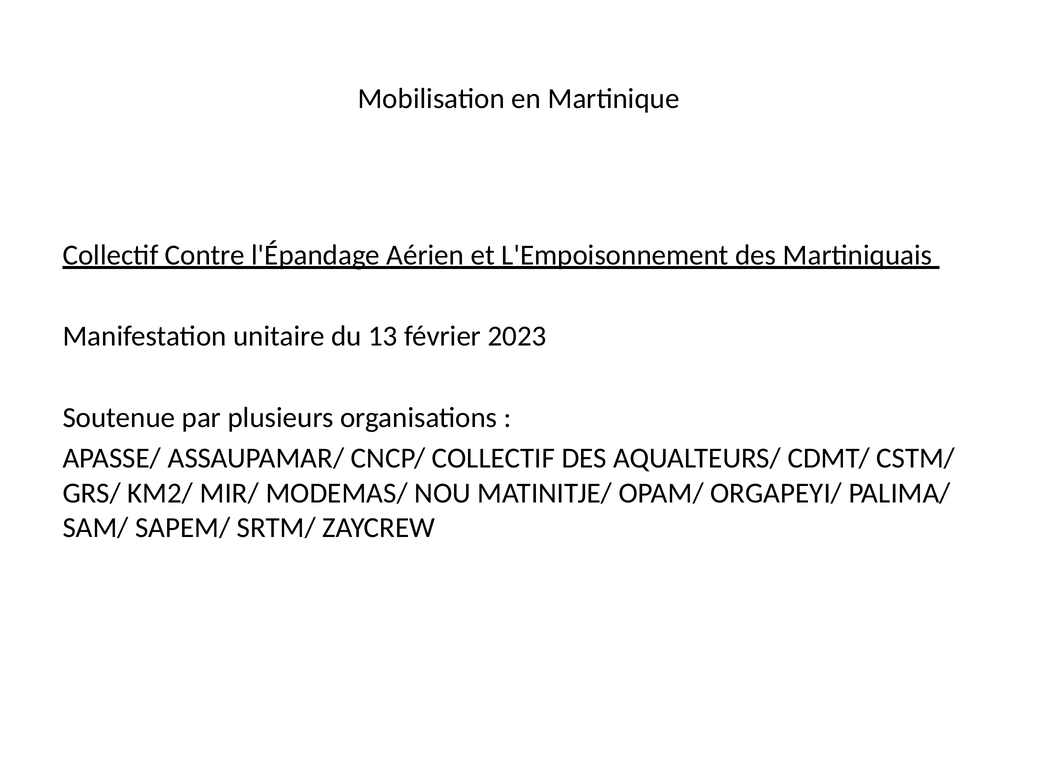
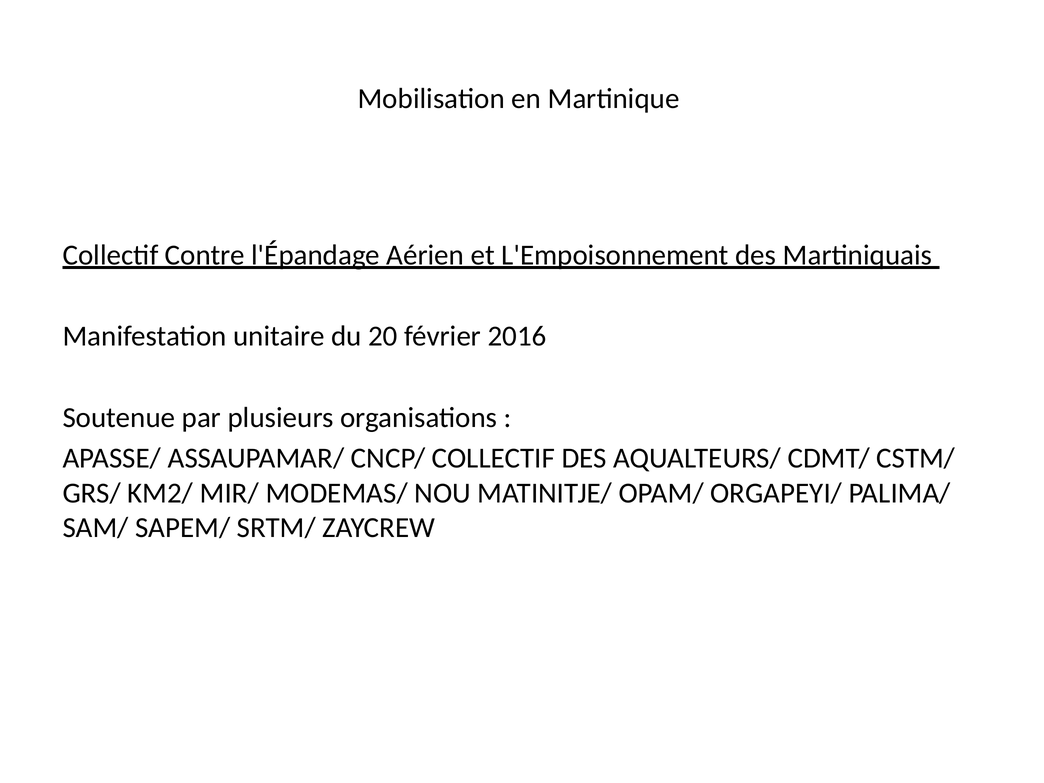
13: 13 -> 20
2023: 2023 -> 2016
